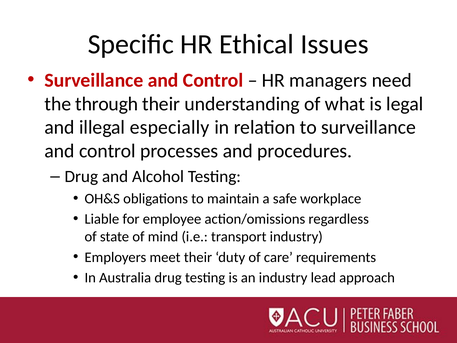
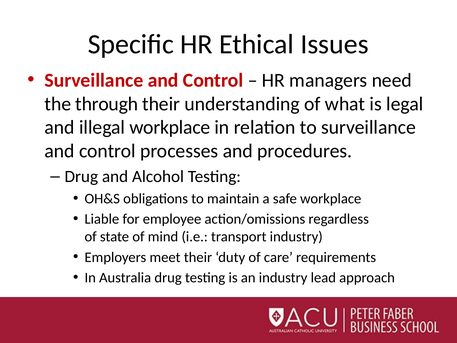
illegal especially: especially -> workplace
